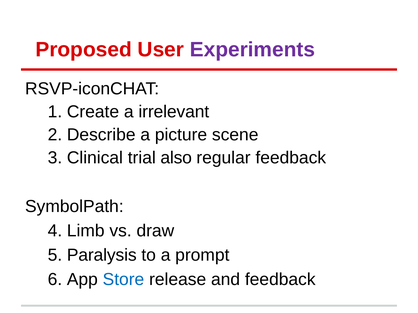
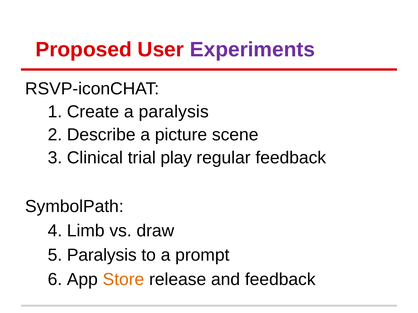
a irrelevant: irrelevant -> paralysis
also: also -> play
Store colour: blue -> orange
